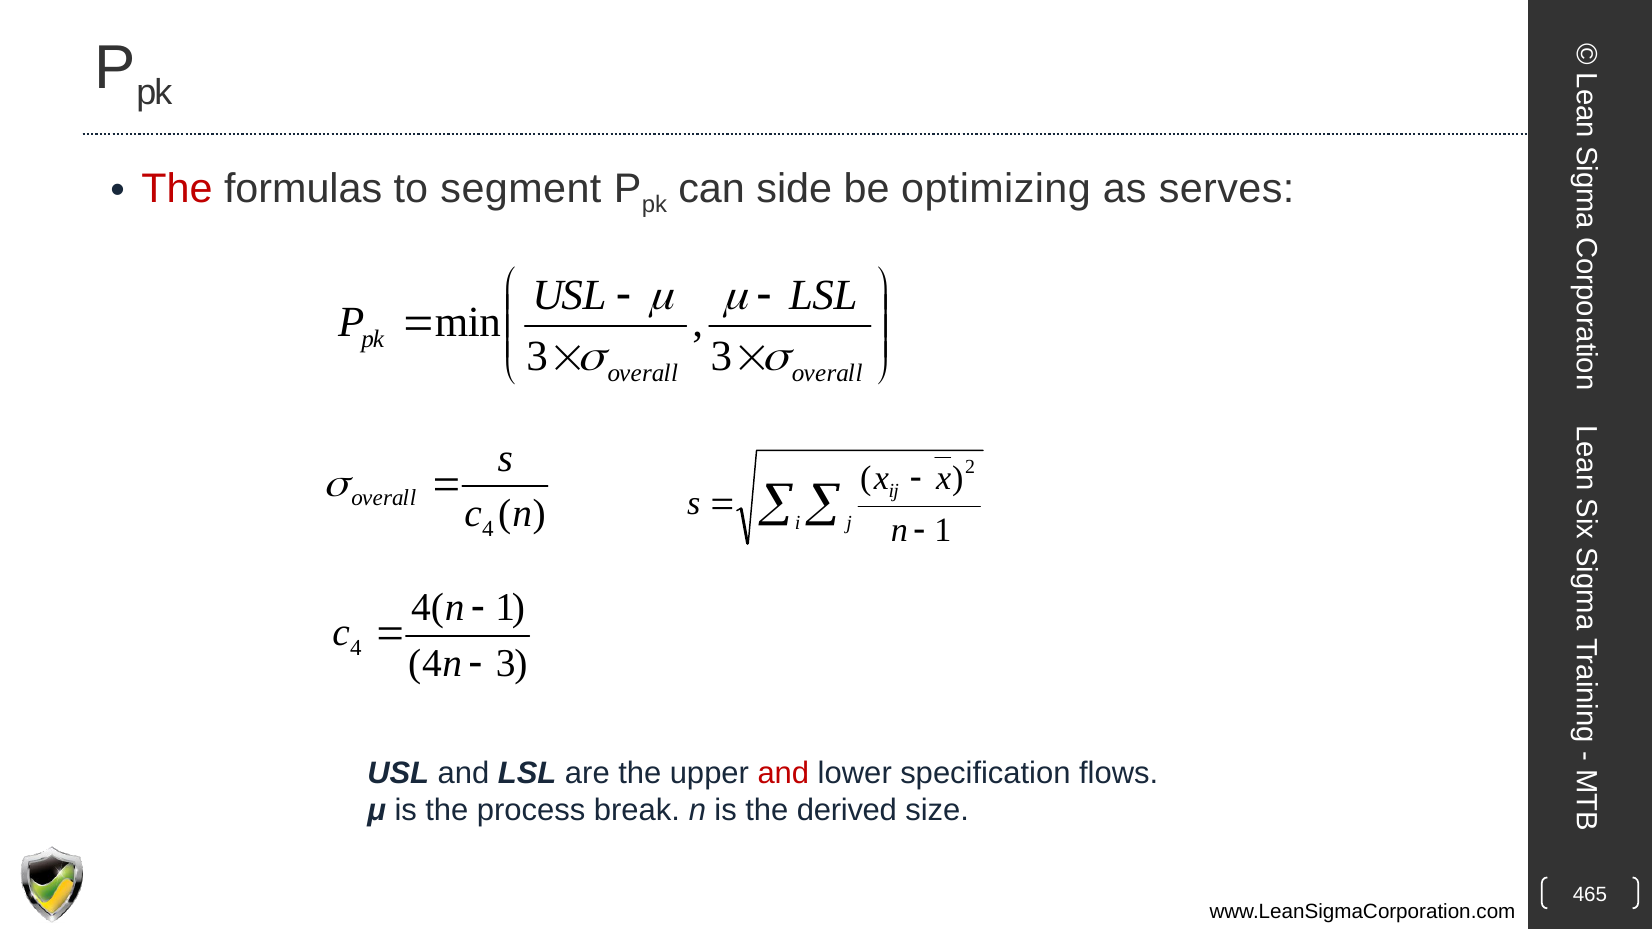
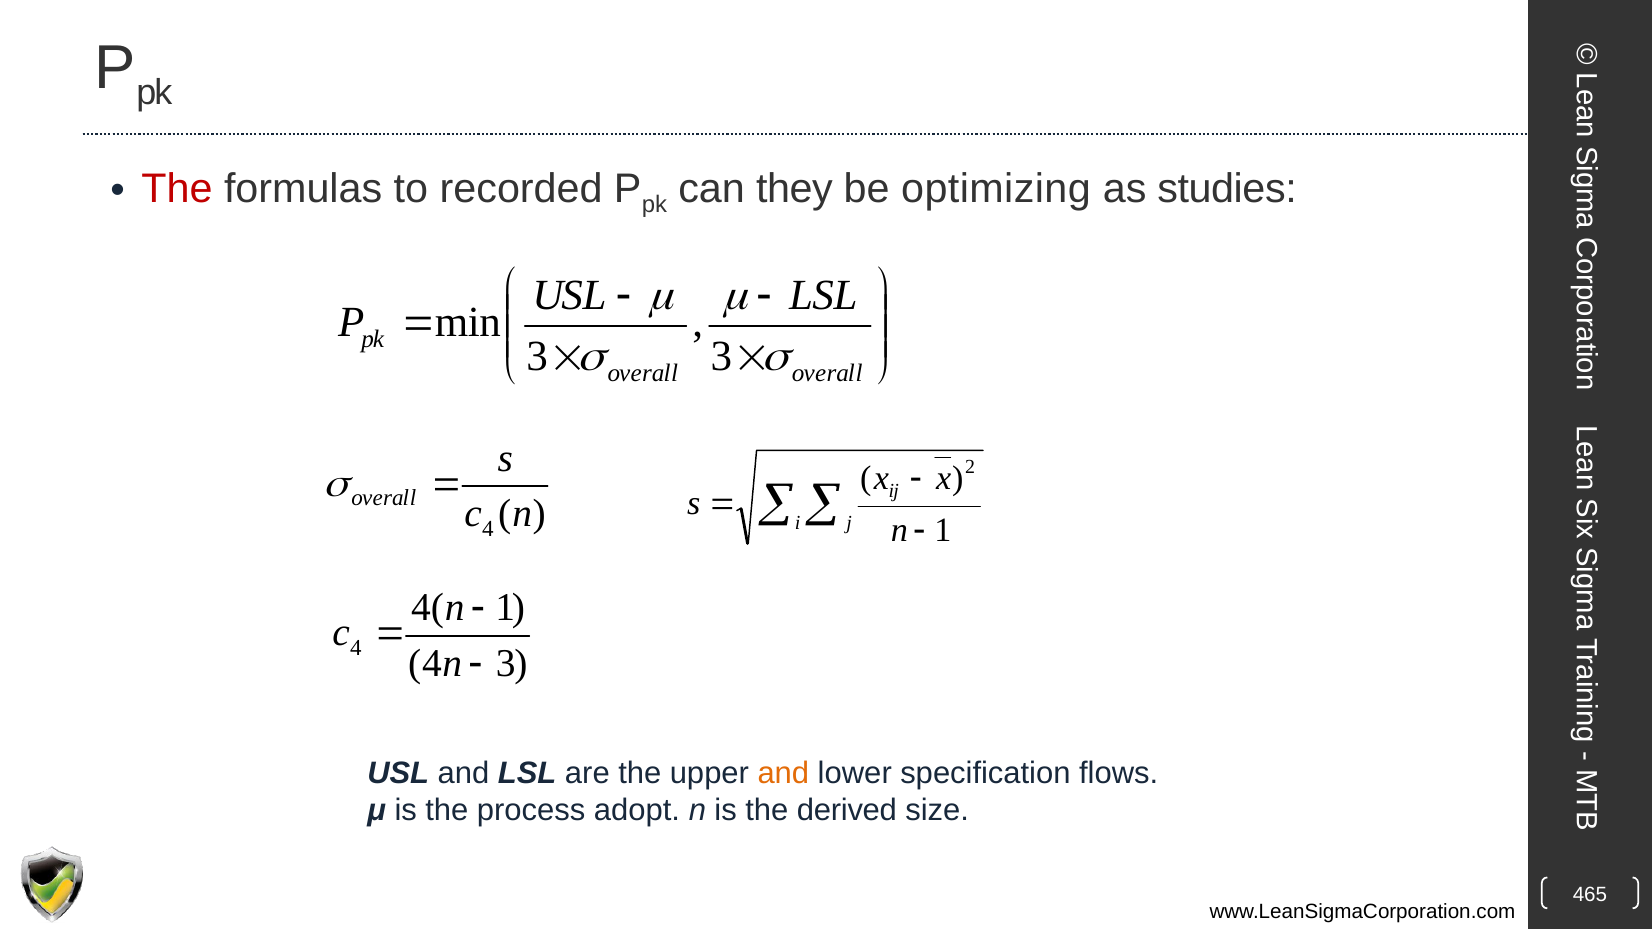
segment: segment -> recorded
side: side -> they
serves: serves -> studies
and at (783, 774) colour: red -> orange
break: break -> adopt
